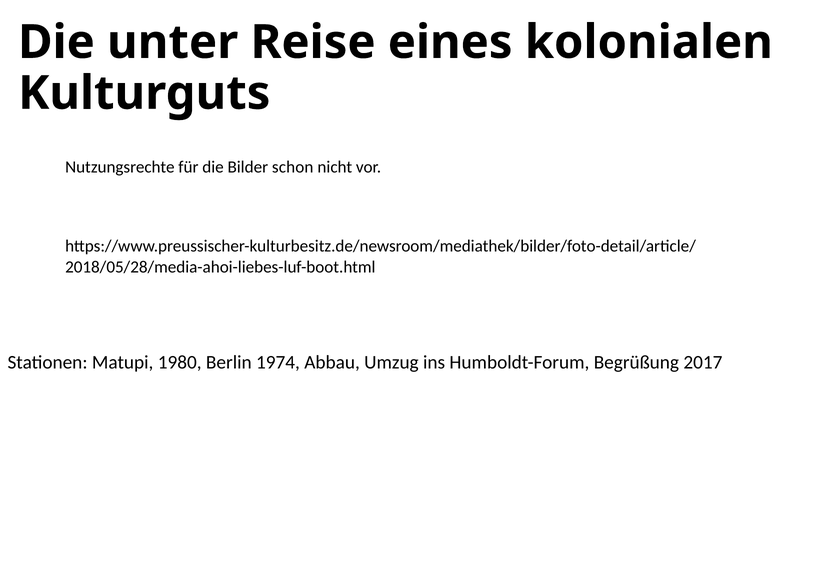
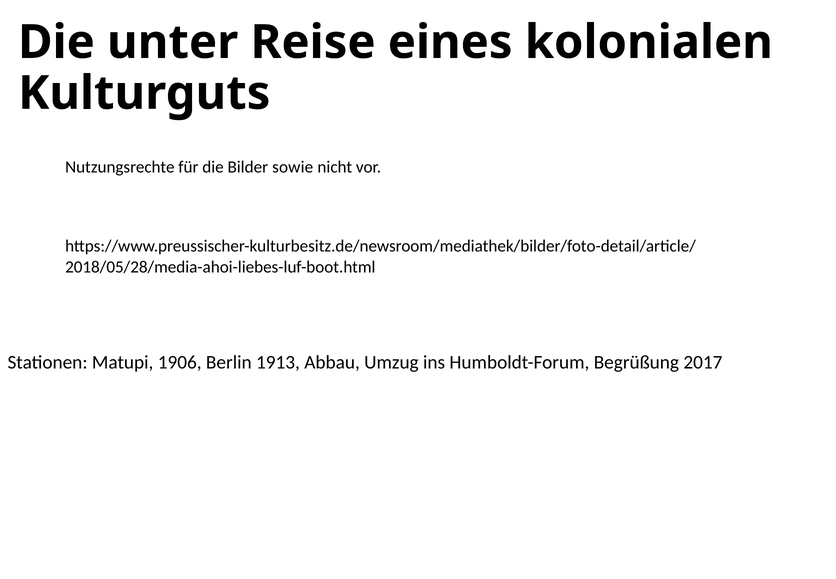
schon: schon -> sowie
1980: 1980 -> 1906
1974: 1974 -> 1913
